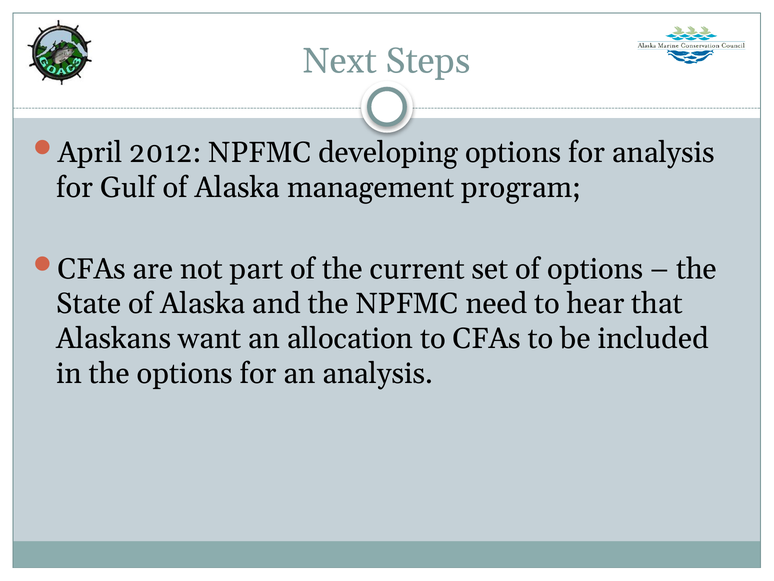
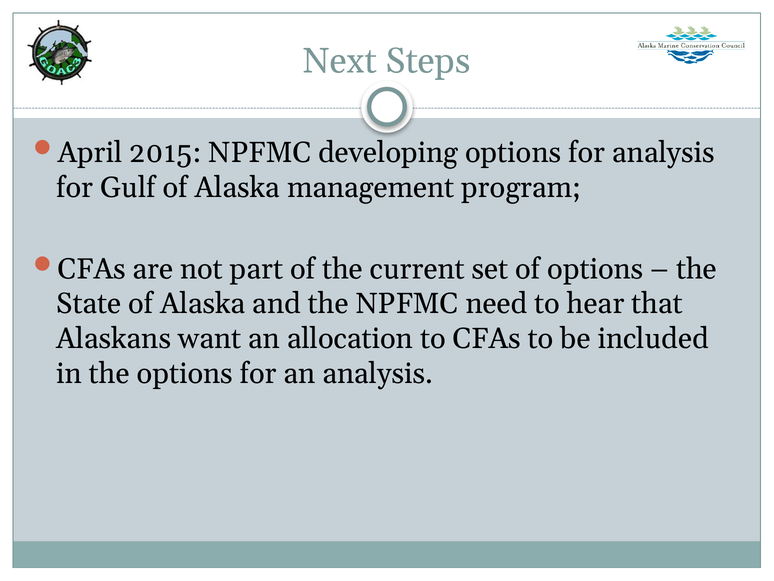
2012: 2012 -> 2015
